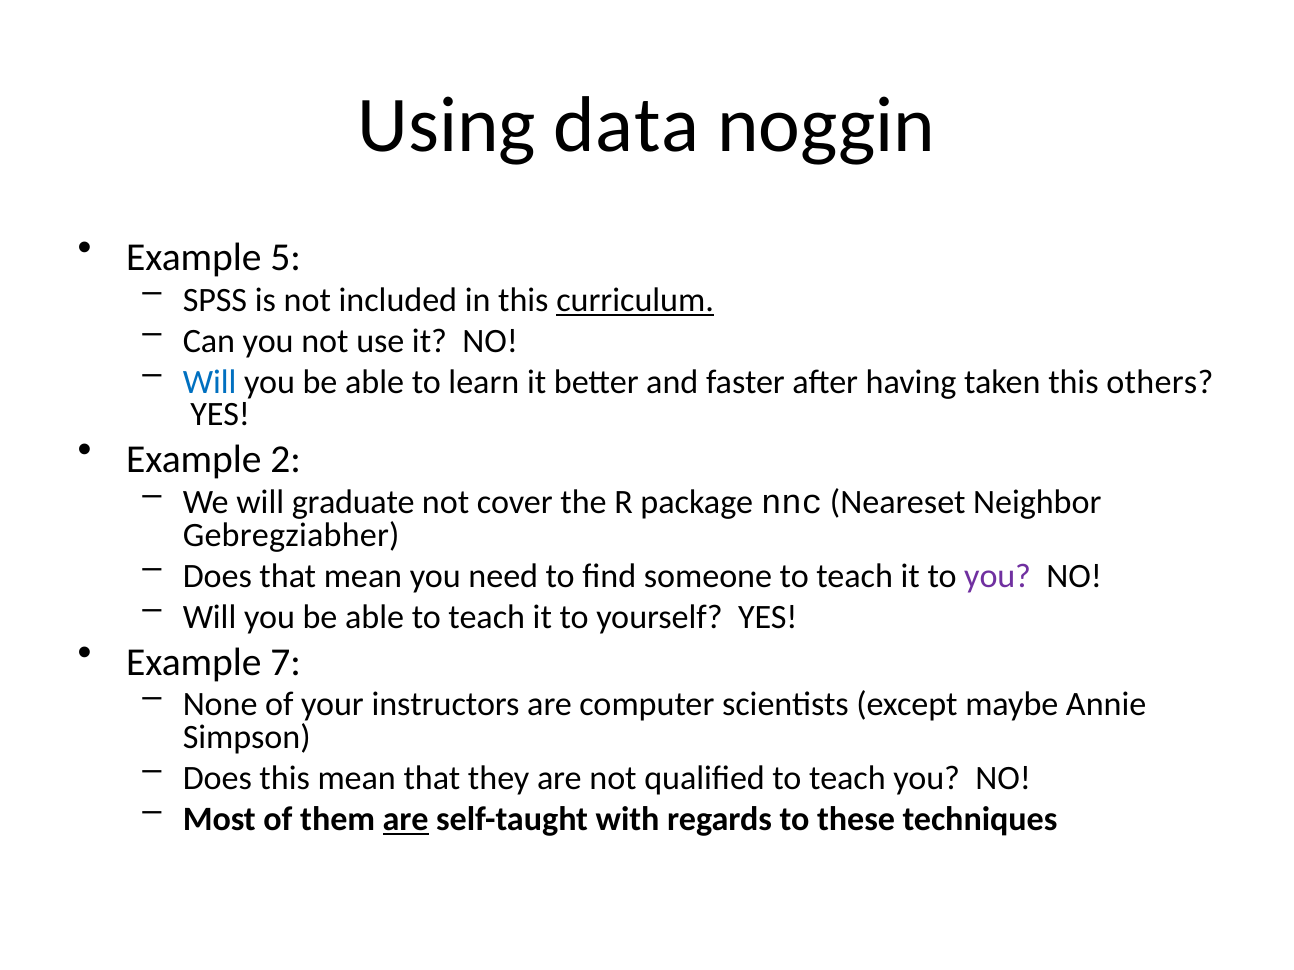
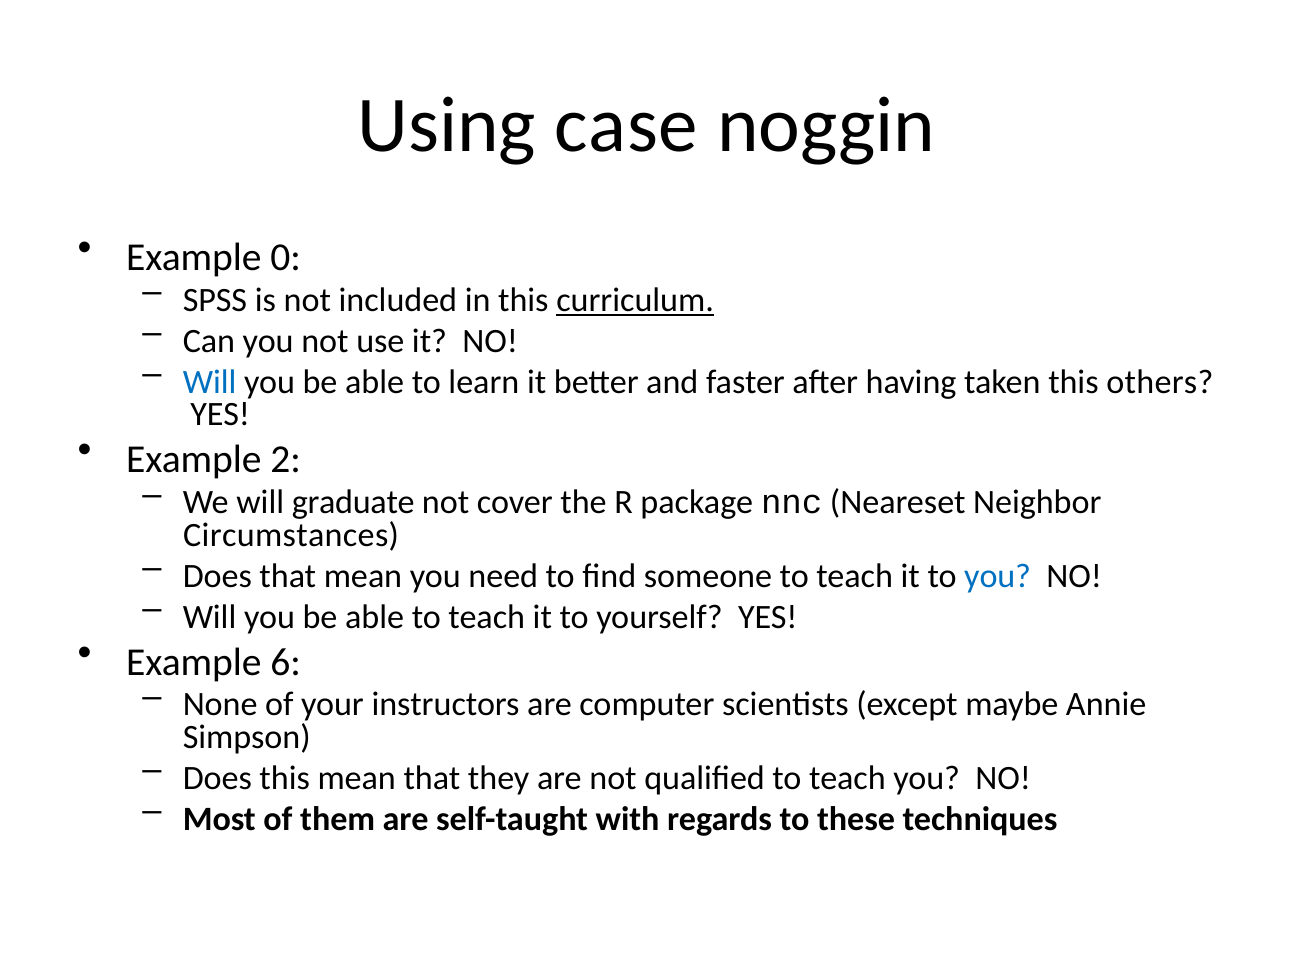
data: data -> case
5: 5 -> 0
Gebregziabher: Gebregziabher -> Circumstances
you at (998, 576) colour: purple -> blue
7: 7 -> 6
are at (406, 819) underline: present -> none
